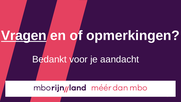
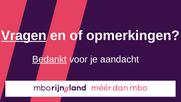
Bedankt underline: none -> present
